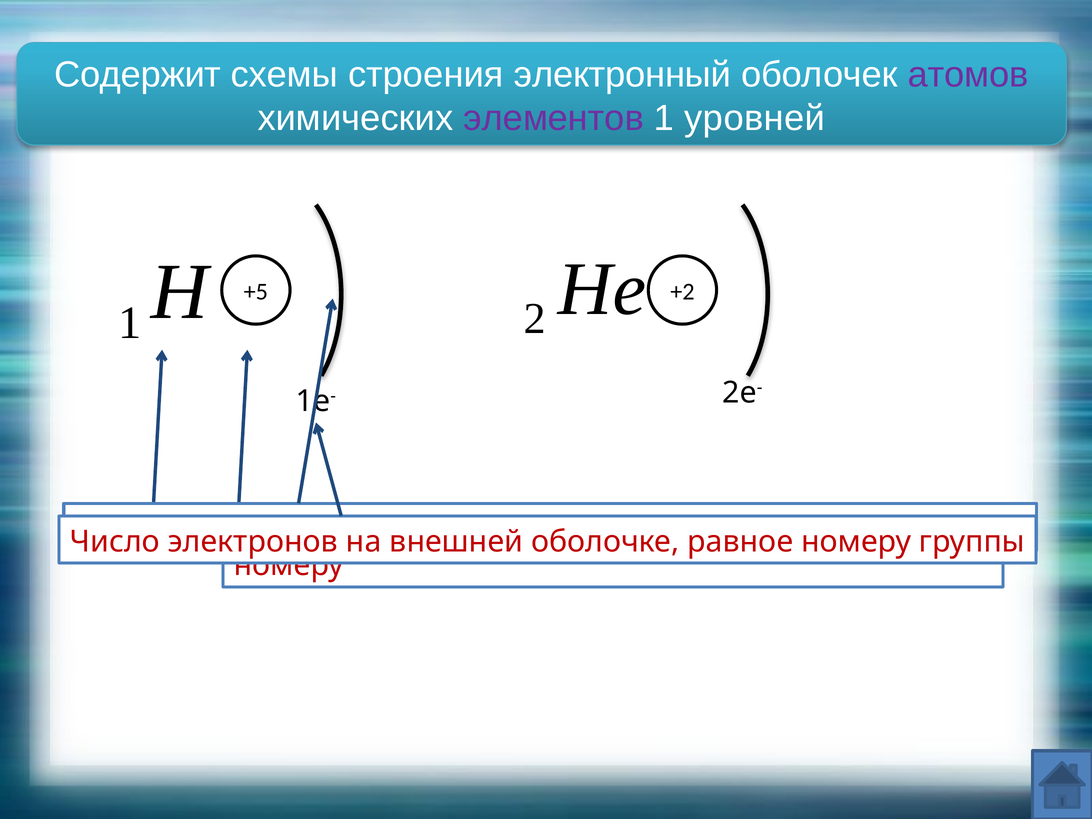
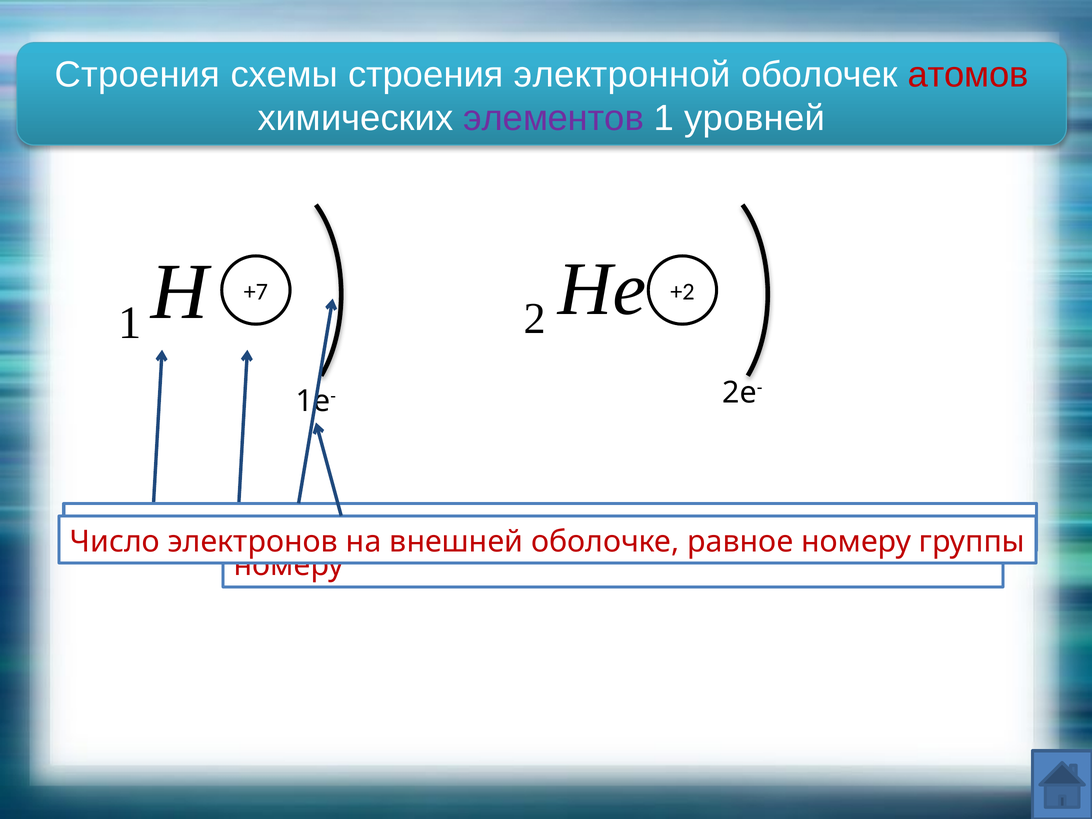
Содержит at (138, 75): Содержит -> Строения
электронный: электронный -> электронной
атомов colour: purple -> red
+5: +5 -> +7
